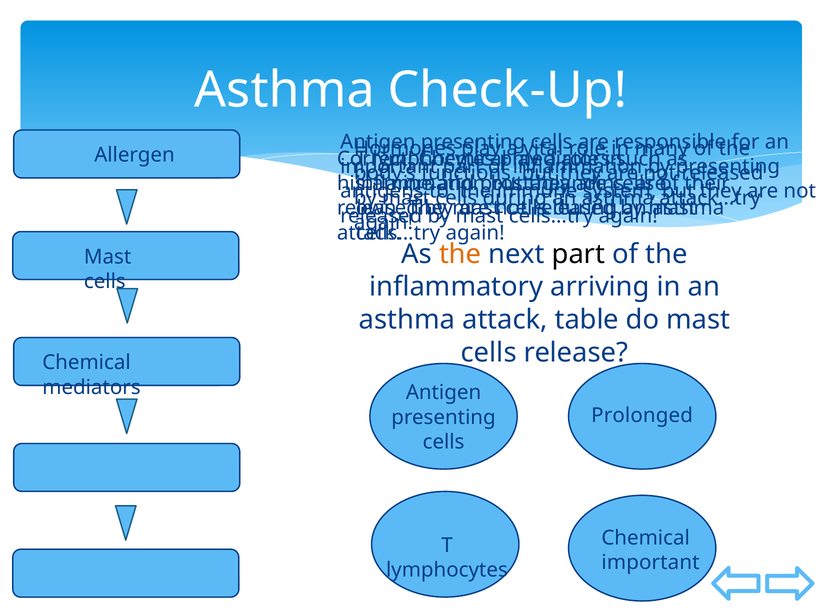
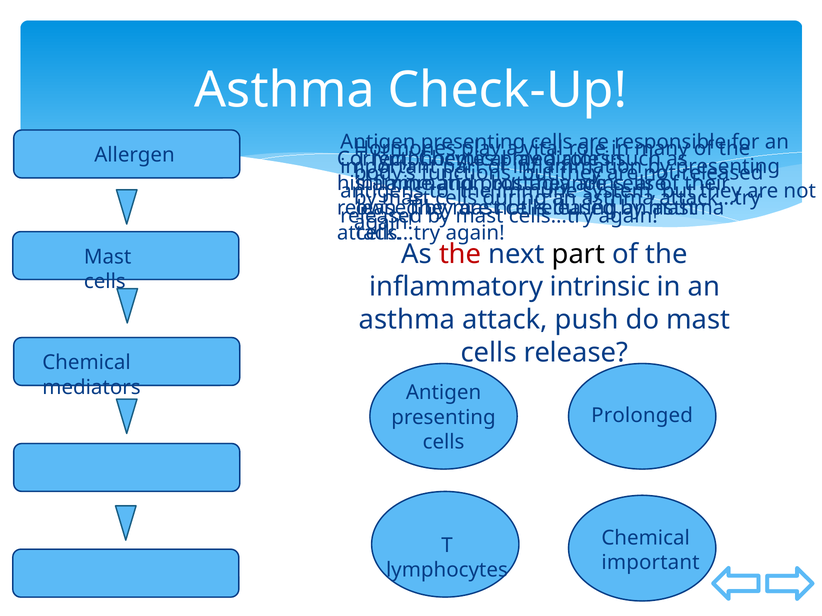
the at (460, 254) colour: orange -> red
arriving: arriving -> intrinsic
table: table -> push
